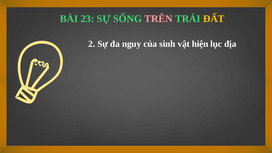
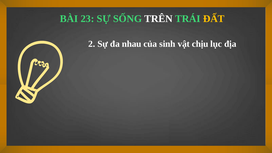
TRÊN colour: pink -> white
nguy: nguy -> nhau
hiện: hiện -> chịu
